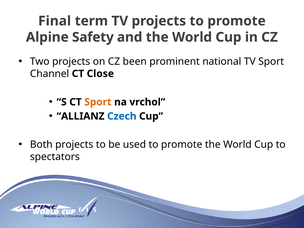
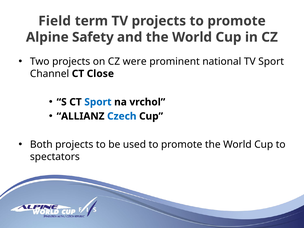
Final: Final -> Field
been: been -> were
Sport at (98, 102) colour: orange -> blue
